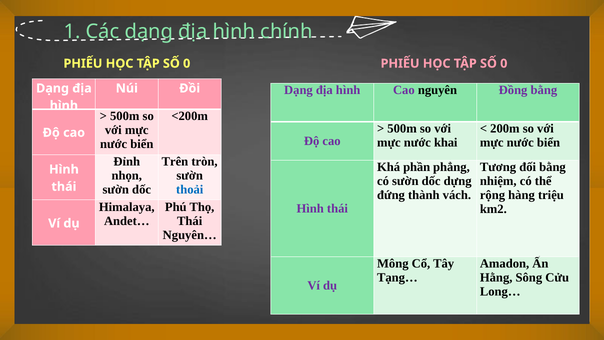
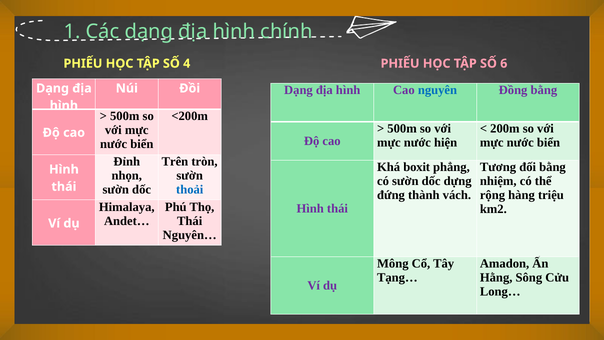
0 at (187, 64): 0 -> 4
0 at (504, 64): 0 -> 6
nguyên colour: black -> blue
khai: khai -> hiện
phần: phần -> boxit
